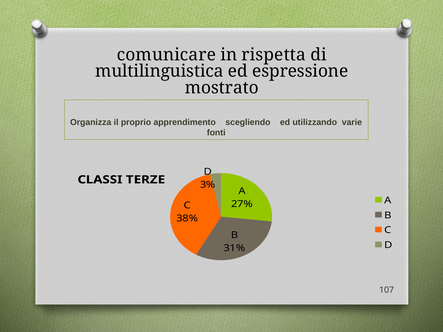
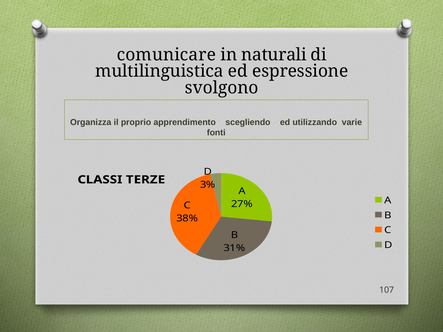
rispetta: rispetta -> naturali
mostrato: mostrato -> svolgono
